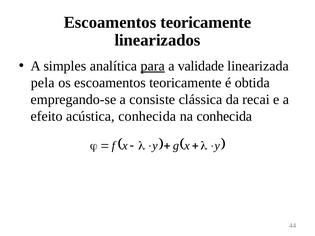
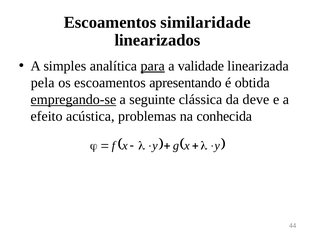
teoricamente at (206, 22): teoricamente -> similaridade
os escoamentos teoricamente: teoricamente -> apresentando
empregando-se underline: none -> present
consiste: consiste -> seguinte
recai: recai -> deve
acústica conhecida: conhecida -> problemas
